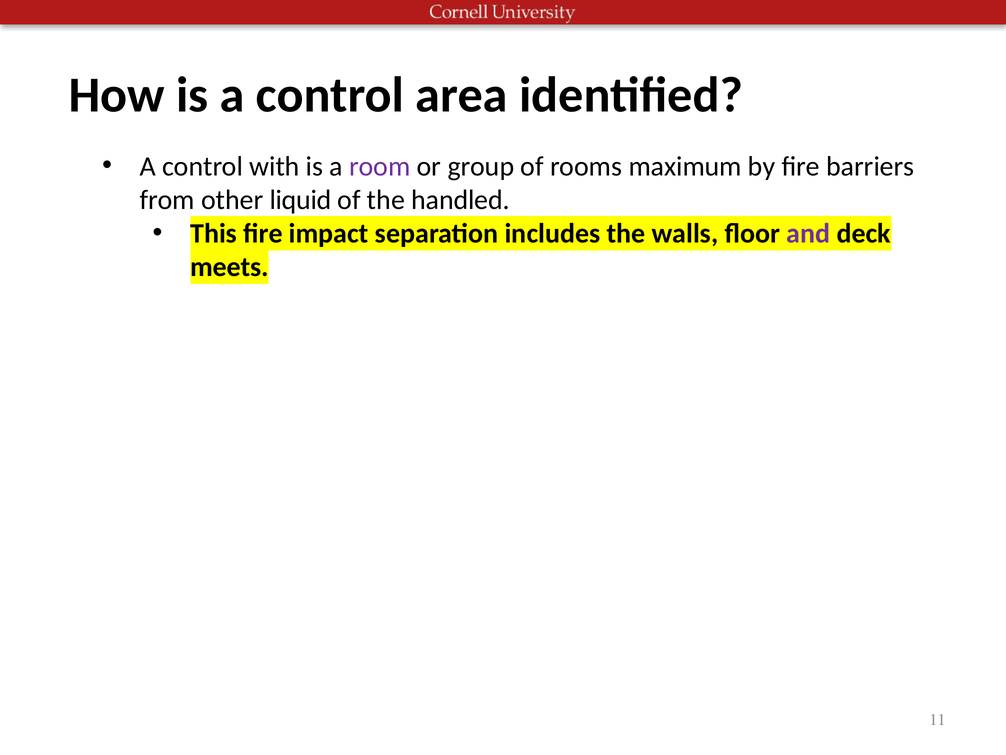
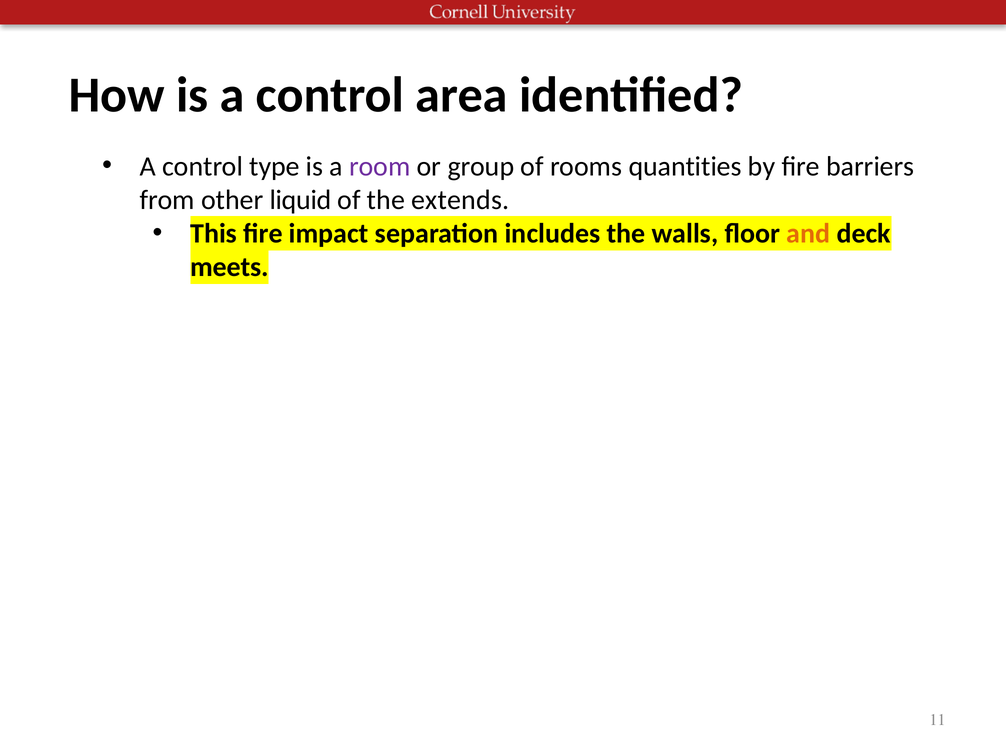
with: with -> type
maximum: maximum -> quantities
handled: handled -> extends
and colour: purple -> orange
